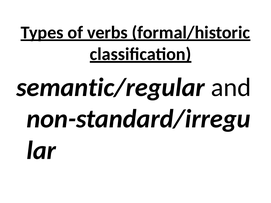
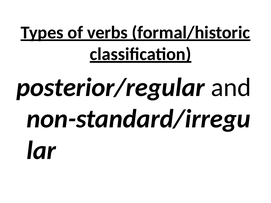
semantic/regular: semantic/regular -> posterior/regular
